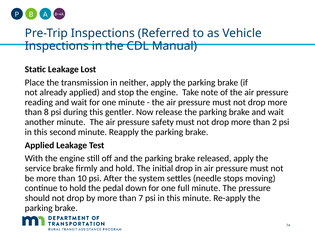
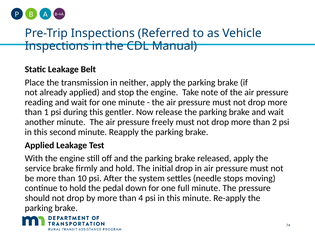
Lost: Lost -> Belt
8: 8 -> 1
safety: safety -> freely
7: 7 -> 4
